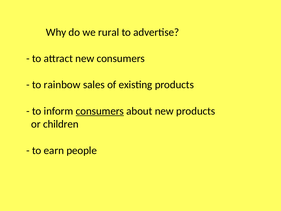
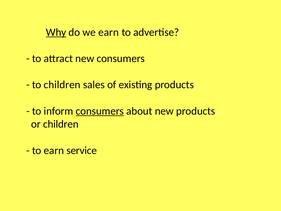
Why underline: none -> present
we rural: rural -> earn
to rainbow: rainbow -> children
people: people -> service
